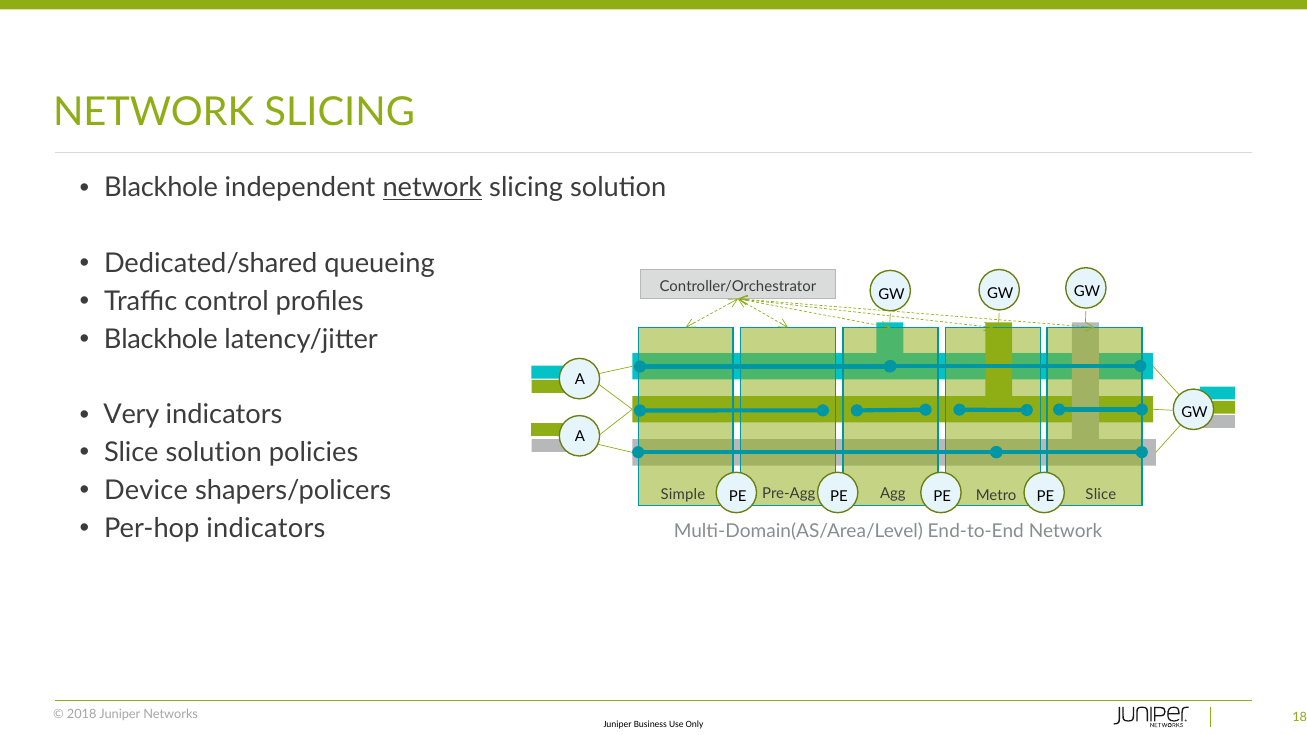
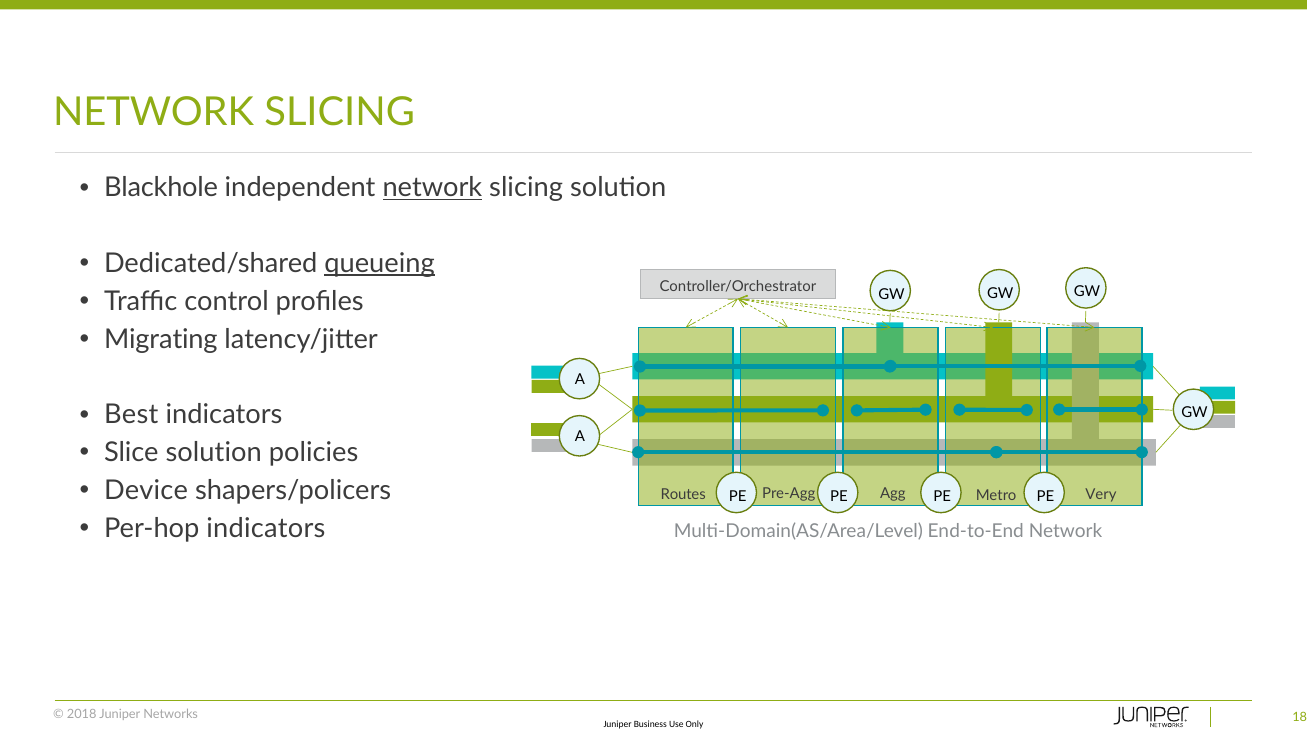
queueing underline: none -> present
Blackhole at (161, 339): Blackhole -> Migrating
Very: Very -> Best
Simple: Simple -> Routes
Metro Slice: Slice -> Very
